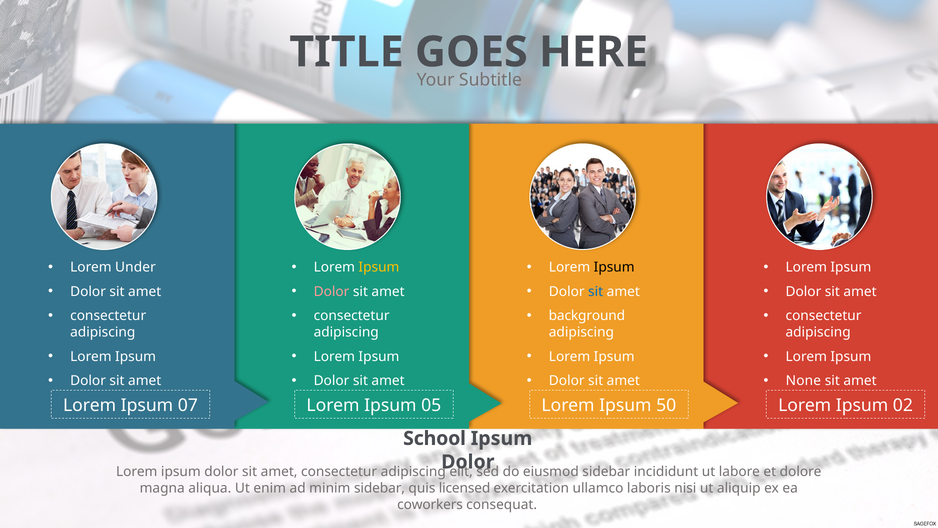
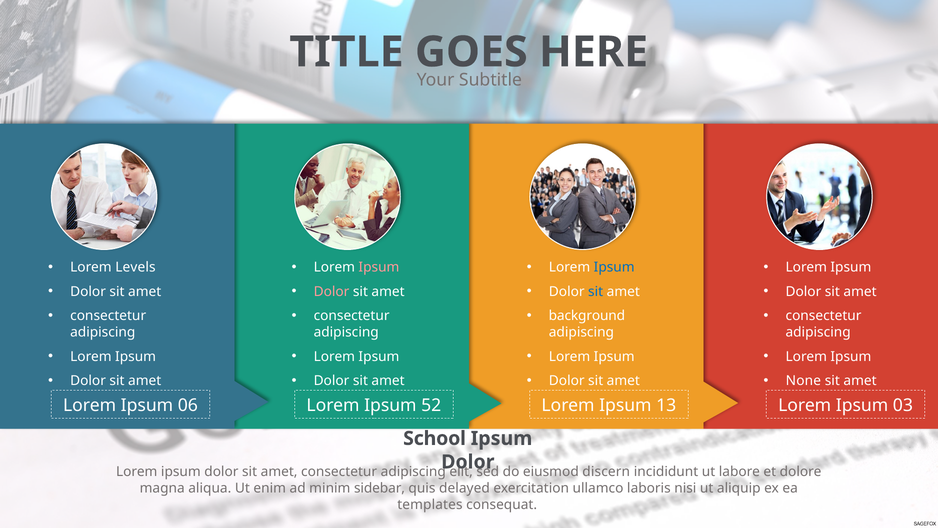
Under: Under -> Levels
Ipsum at (379, 267) colour: yellow -> pink
Ipsum at (614, 267) colour: black -> blue
07: 07 -> 06
05: 05 -> 52
50: 50 -> 13
02: 02 -> 03
eiusmod sidebar: sidebar -> discern
licensed: licensed -> delayed
coworkers: coworkers -> templates
